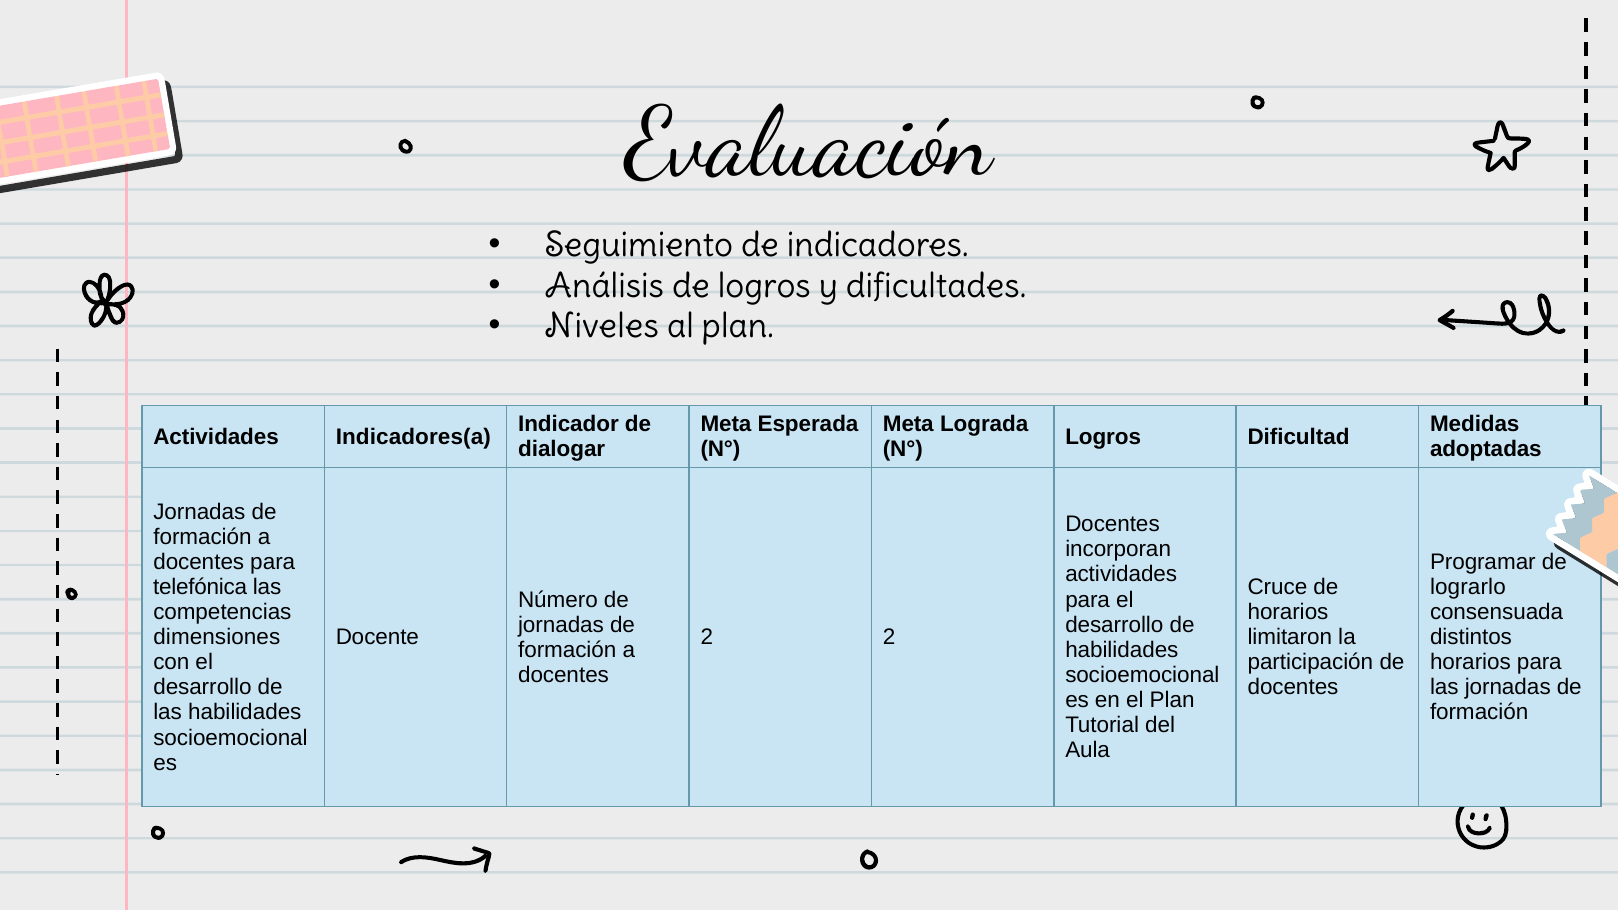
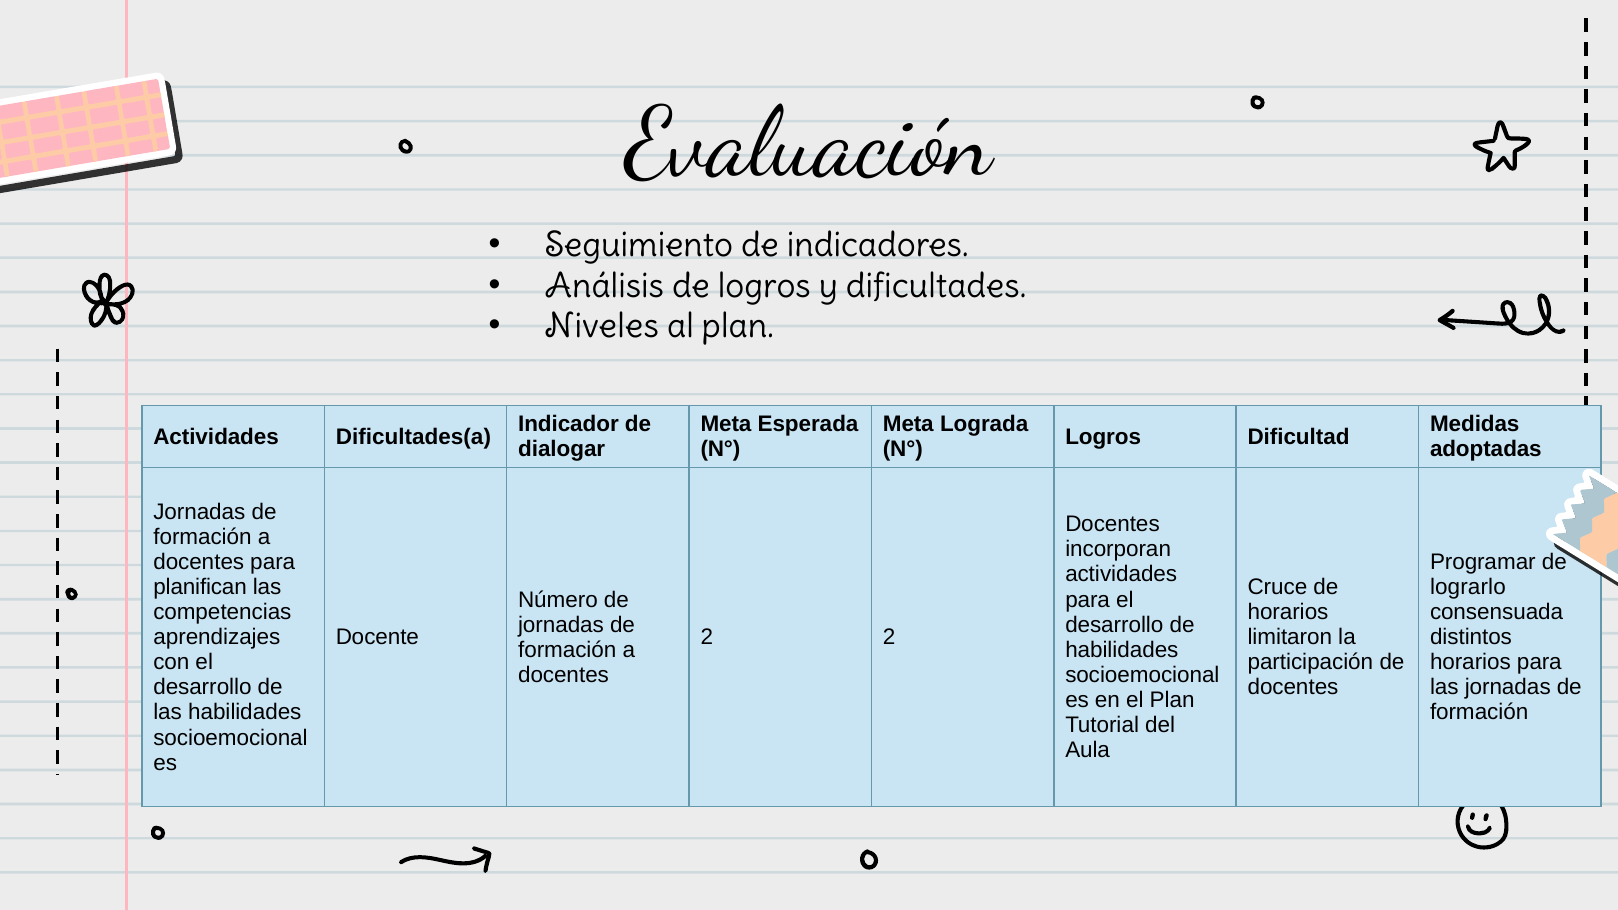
Indicadores(a: Indicadores(a -> Dificultades(a
telefónica: telefónica -> planifican
dimensiones: dimensiones -> aprendizajes
